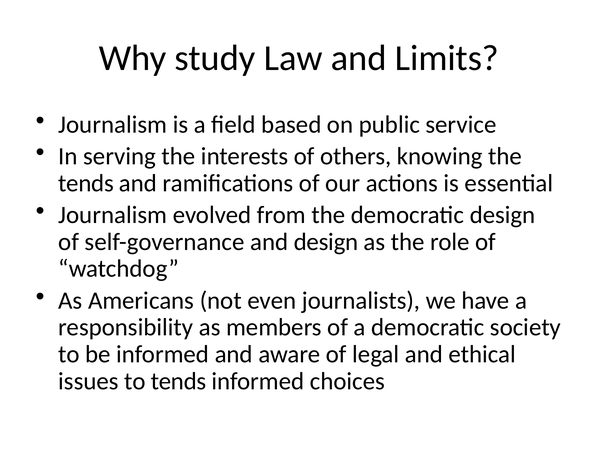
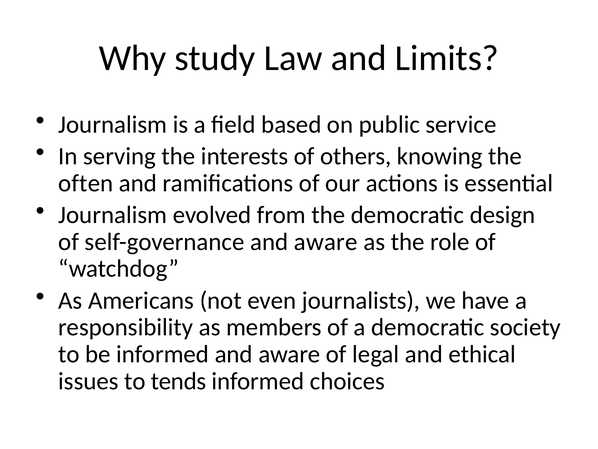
tends at (86, 183): tends -> often
self-governance and design: design -> aware
